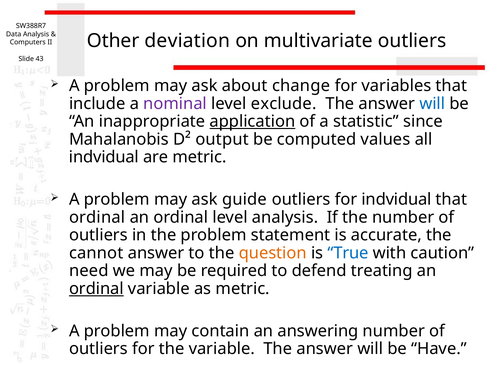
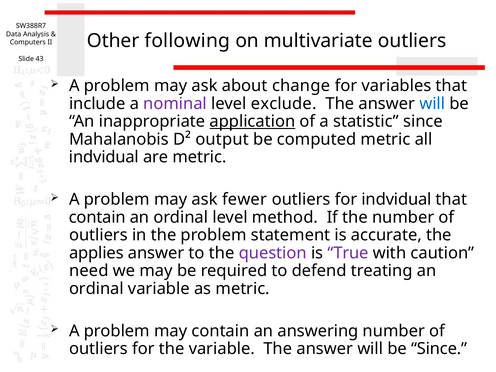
deviation: deviation -> following
computed values: values -> metric
guide: guide -> fewer
ordinal at (97, 217): ordinal -> contain
level analysis: analysis -> method
cannot: cannot -> applies
question colour: orange -> purple
True colour: blue -> purple
ordinal at (96, 289) underline: present -> none
be Have: Have -> Since
